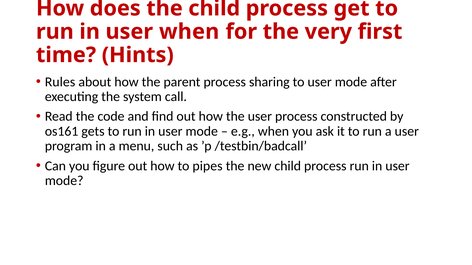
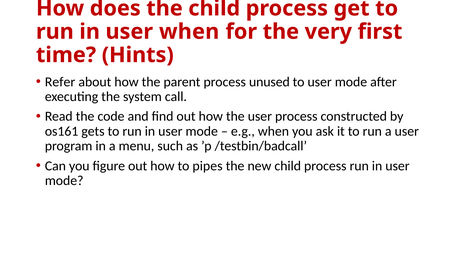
Rules: Rules -> Refer
sharing: sharing -> unused
